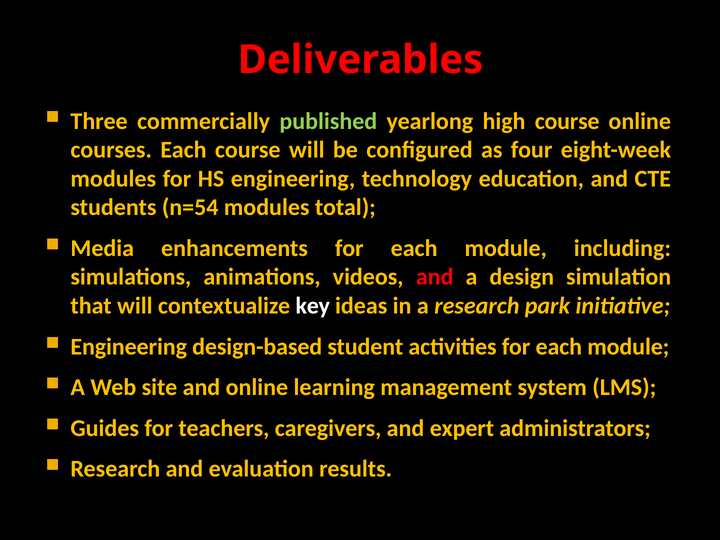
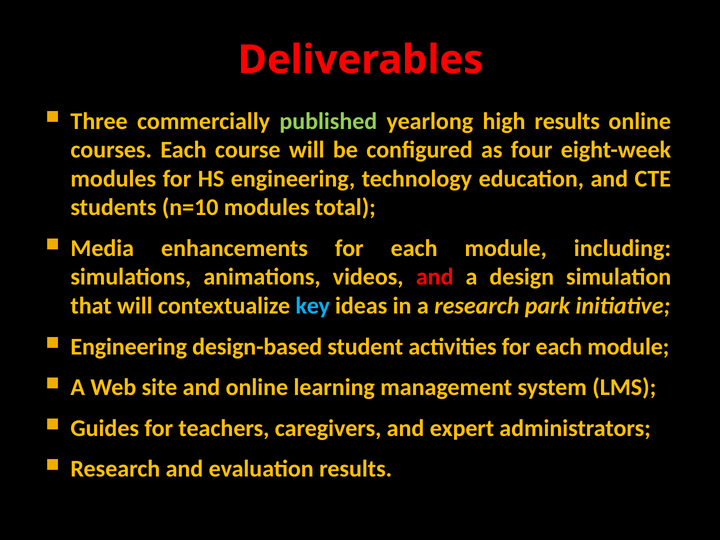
high course: course -> results
n=54: n=54 -> n=10
key colour: white -> light blue
